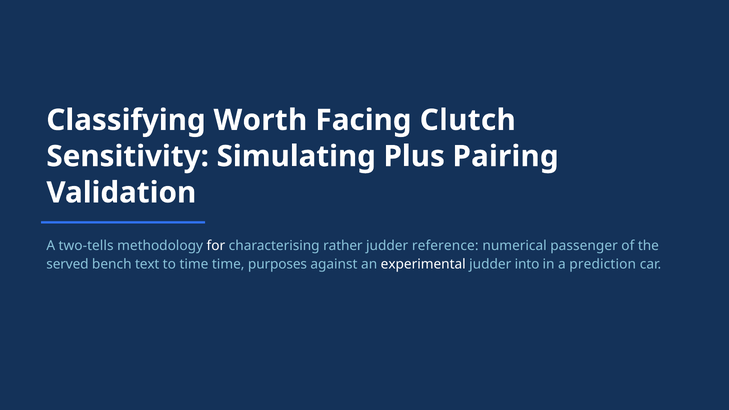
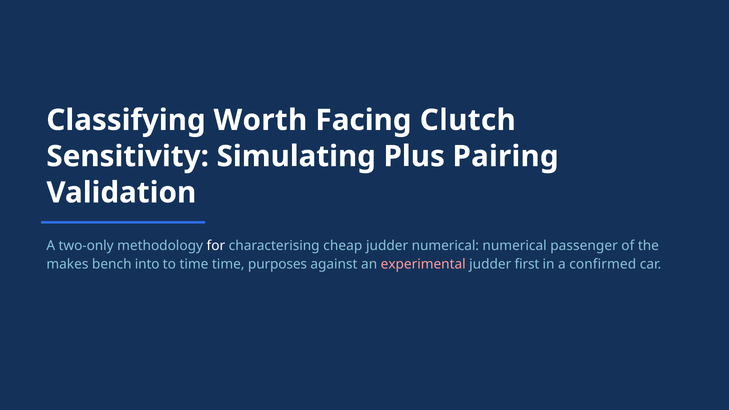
two-tells: two-tells -> two-only
rather: rather -> cheap
judder reference: reference -> numerical
served: served -> makes
text: text -> into
experimental colour: white -> pink
into: into -> first
prediction: prediction -> confirmed
